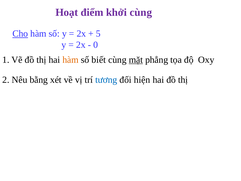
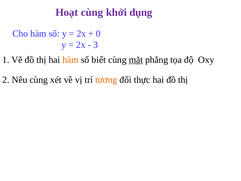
Hoạt điểm: điểm -> cùng
khởi cùng: cùng -> dụng
Cho underline: present -> none
5: 5 -> 0
0: 0 -> 3
Nêu bằng: bằng -> cùng
tương colour: blue -> orange
hiện: hiện -> thực
